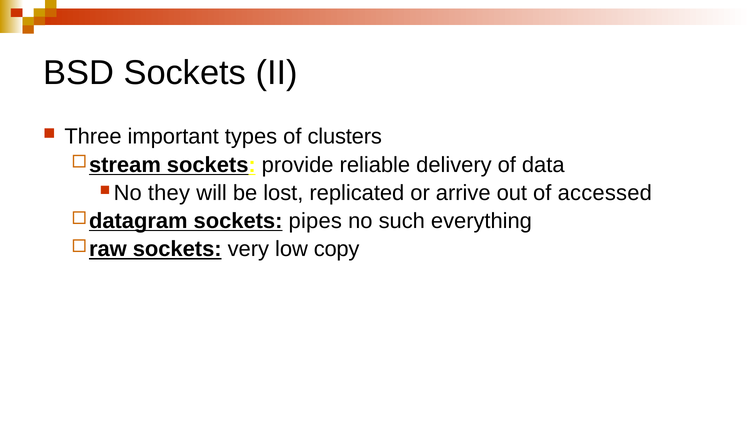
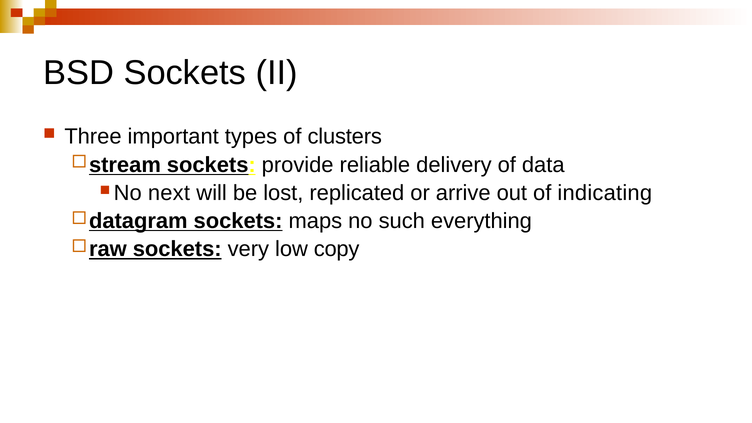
they: they -> next
accessed: accessed -> indicating
pipes: pipes -> maps
